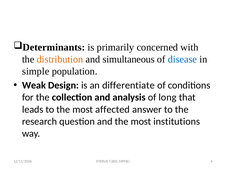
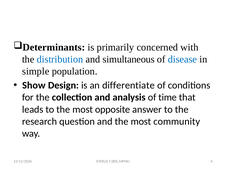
distribution colour: orange -> blue
Weak: Weak -> Show
long: long -> time
affected: affected -> opposite
institutions: institutions -> community
